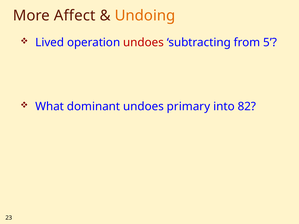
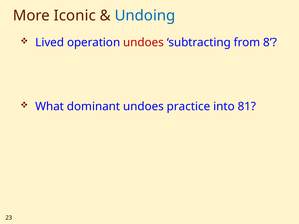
Affect: Affect -> Iconic
Undoing colour: orange -> blue
5: 5 -> 8
primary: primary -> practice
82: 82 -> 81
